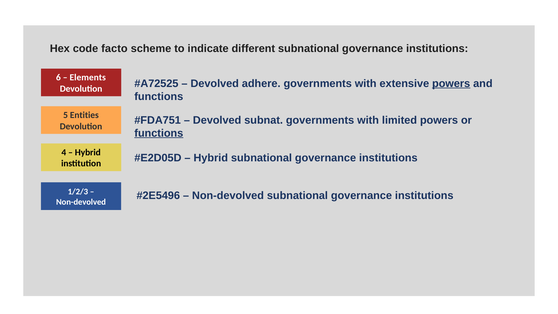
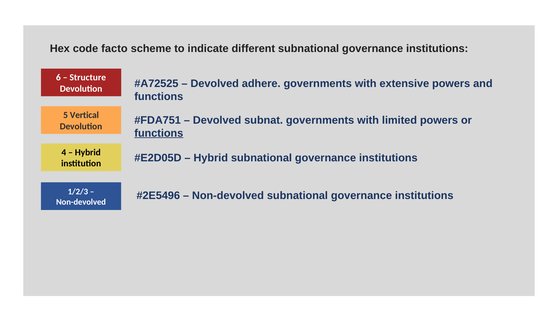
Elements: Elements -> Structure
powers at (451, 83) underline: present -> none
Entities: Entities -> Vertical
